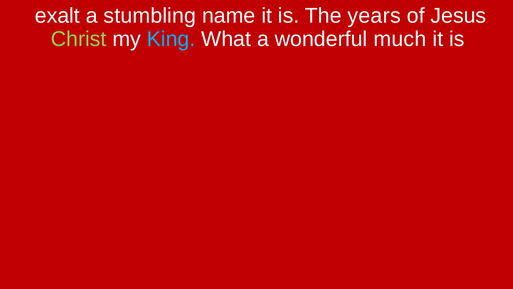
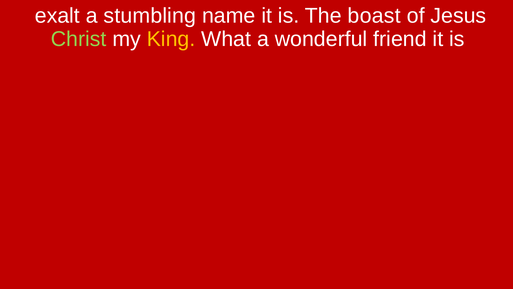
years: years -> boast
King colour: light blue -> yellow
much: much -> friend
